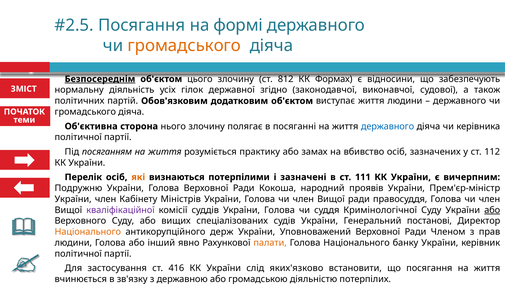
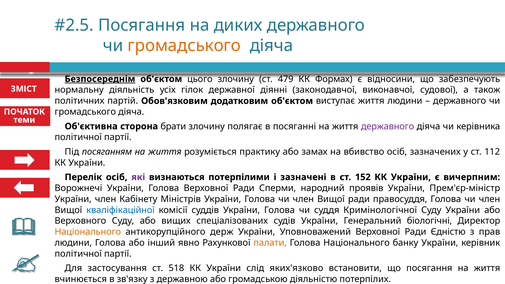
формі: формі -> диких
812: 812 -> 479
згідно: згідно -> діянні
нього: нього -> брати
державного at (388, 126) colour: blue -> purple
які colour: orange -> purple
111: 111 -> 152
Подружню: Подружню -> Ворожнечі
Кокоша: Кокоша -> Сперми
кваліфікаційної colour: purple -> blue
або at (492, 210) underline: present -> none
постанові: постанові -> біологічні
Членом: Членом -> Єдністю
416: 416 -> 518
